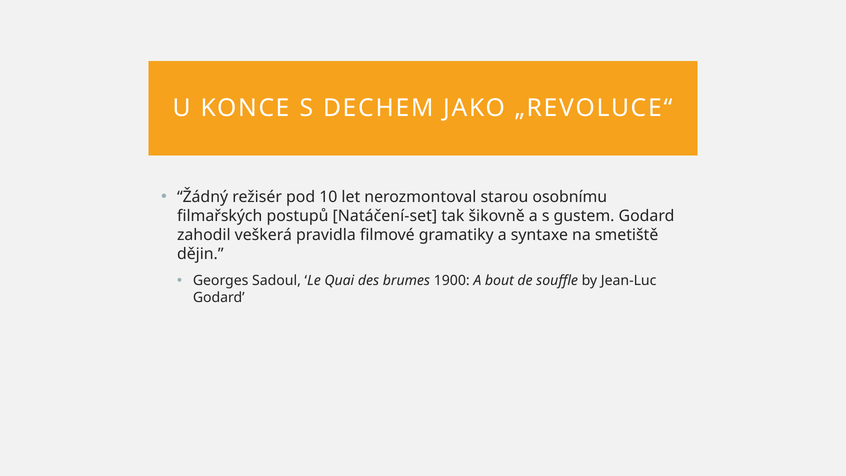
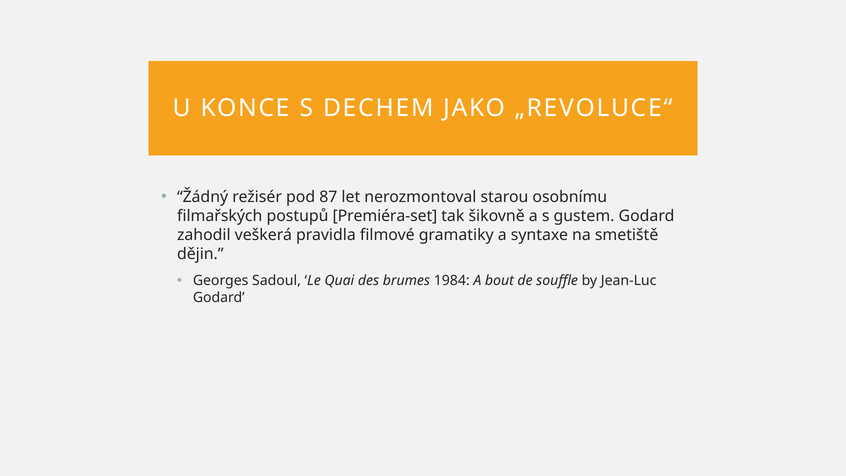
10: 10 -> 87
Natáčení-set: Natáčení-set -> Premiéra-set
1900: 1900 -> 1984
